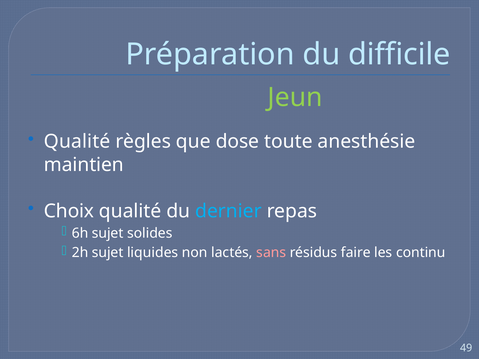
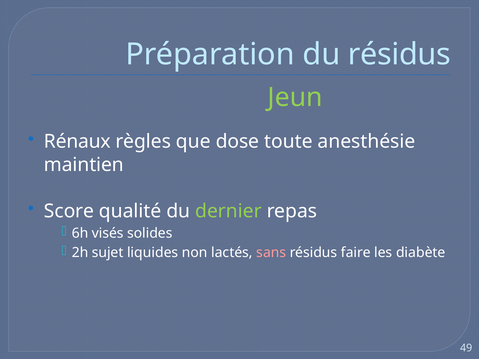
du difficile: difficile -> résidus
Qualité at (77, 142): Qualité -> Rénaux
Choix: Choix -> Score
dernier colour: light blue -> light green
6h sujet: sujet -> visés
continu: continu -> diabète
